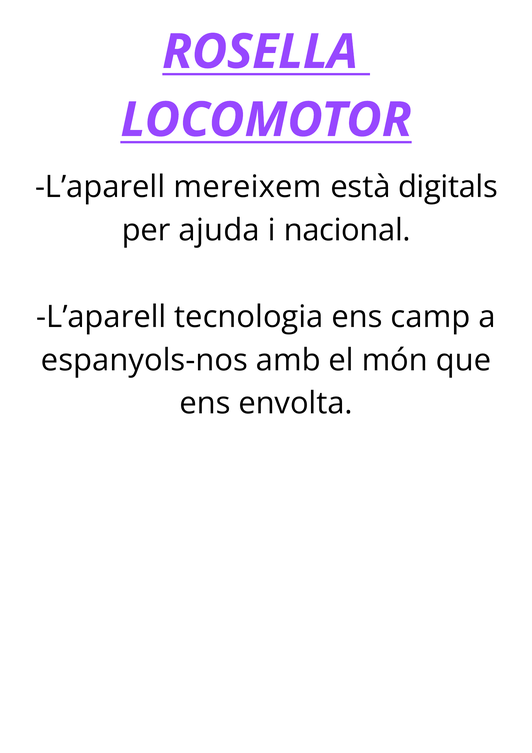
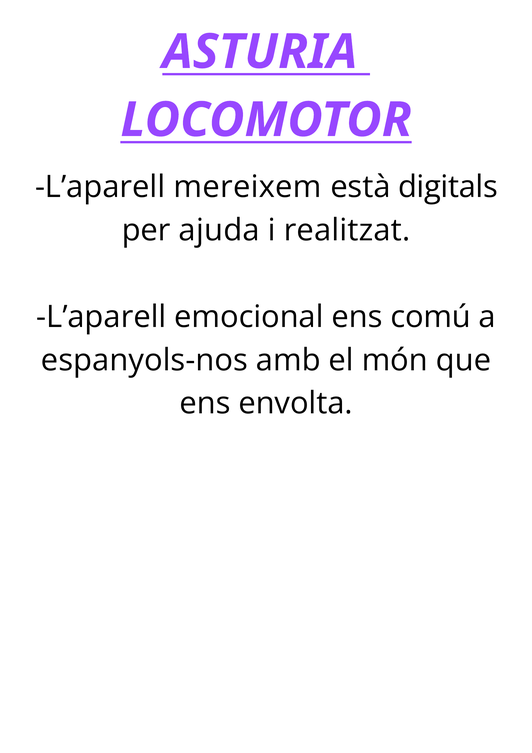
ROSELLA: ROSELLA -> ASTURIA
nacional: nacional -> realitzat
tecnologia: tecnologia -> emocional
camp: camp -> comú
